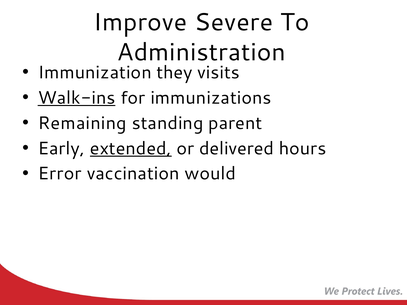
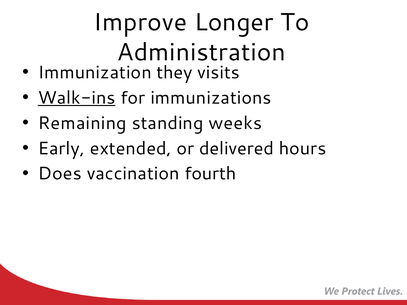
Severe: Severe -> Longer
parent: parent -> weeks
extended underline: present -> none
Error: Error -> Does
would: would -> fourth
